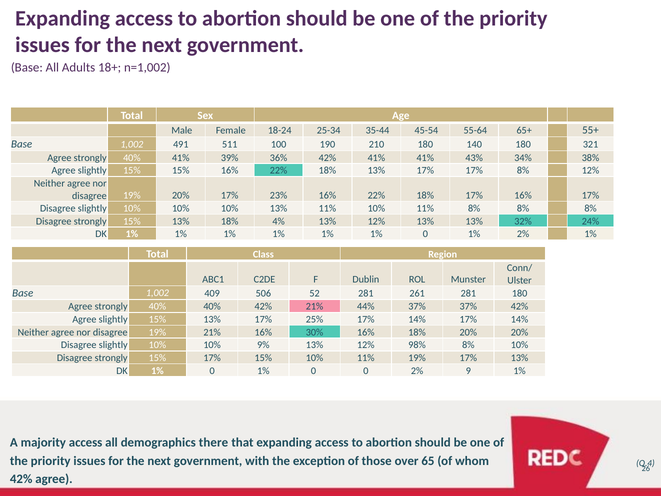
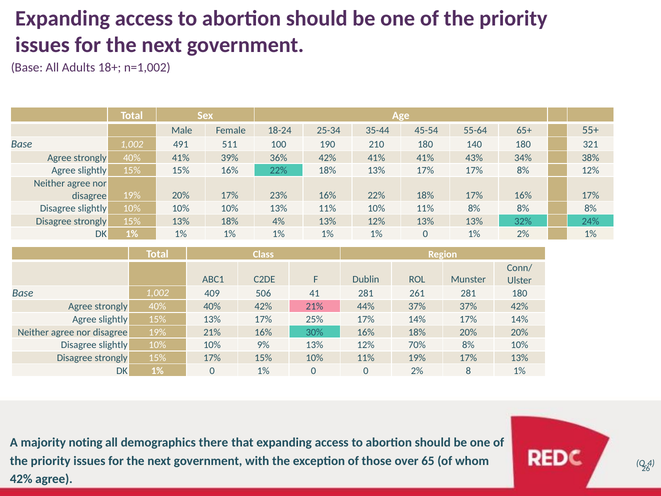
52: 52 -> 41
98%: 98% -> 70%
9: 9 -> 8
majority access: access -> noting
